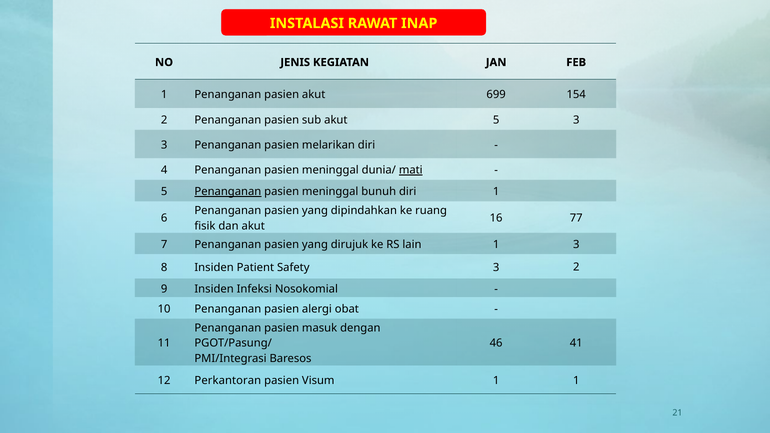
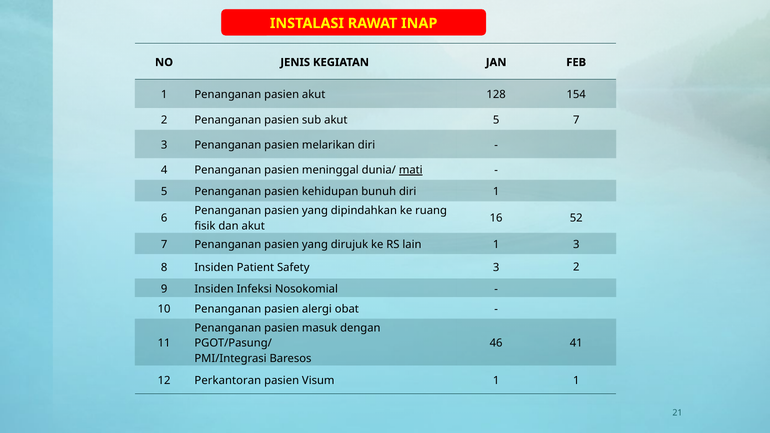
699: 699 -> 128
5 3: 3 -> 7
Penanganan at (228, 192) underline: present -> none
meninggal at (330, 192): meninggal -> kehidupan
77: 77 -> 52
